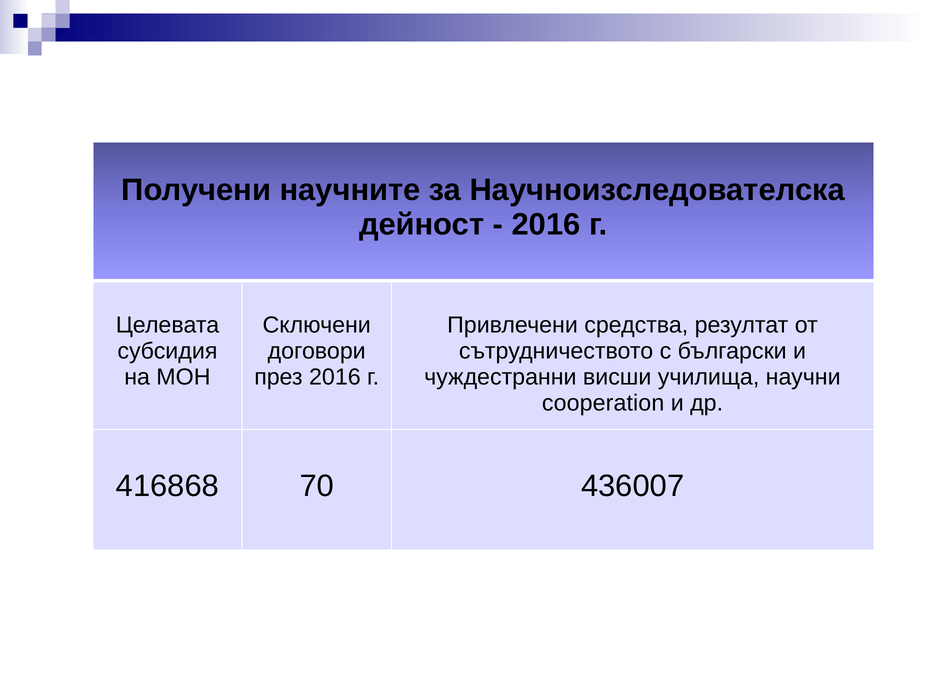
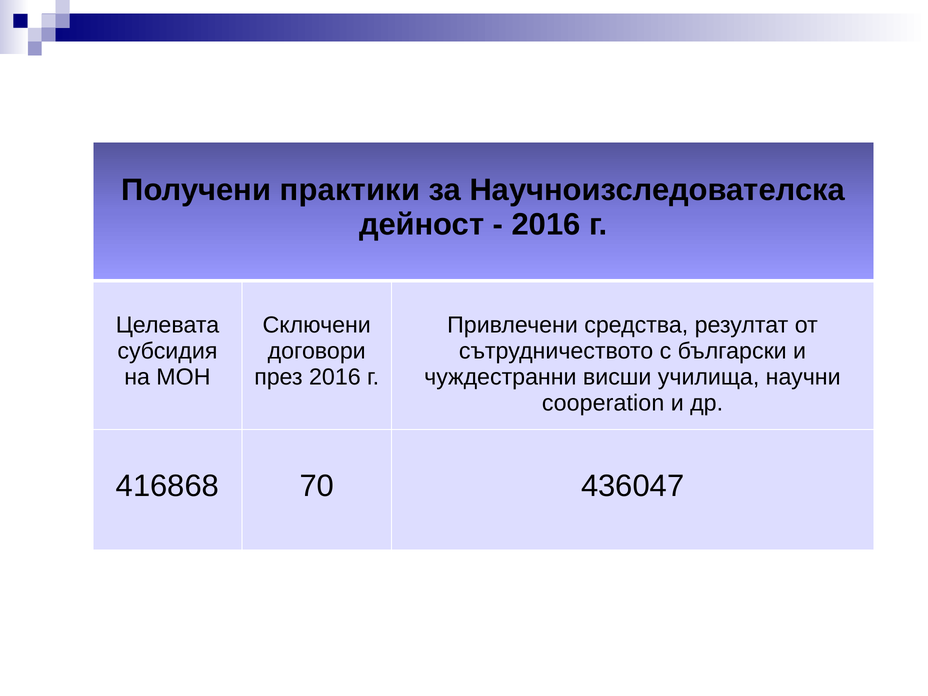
научните: научните -> практики
436007: 436007 -> 436047
